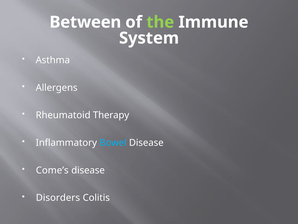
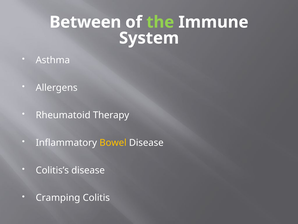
Bowel colour: light blue -> yellow
Come’s: Come’s -> Colitis’s
Disorders: Disorders -> Cramping
